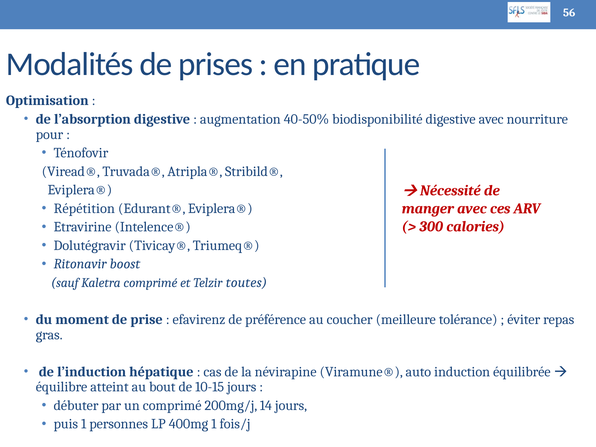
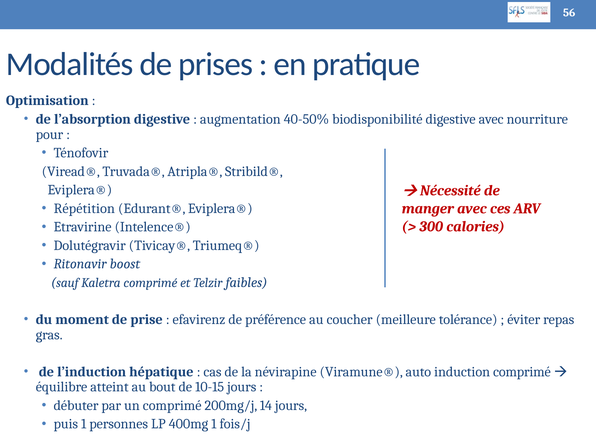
toutes: toutes -> faibles
induction équilibrée: équilibrée -> comprimé
